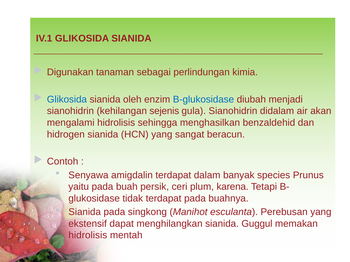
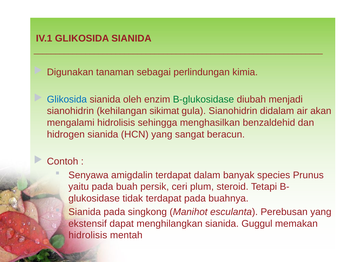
B-glukosidase colour: blue -> green
sejenis: sejenis -> sikimat
karena: karena -> steroid
